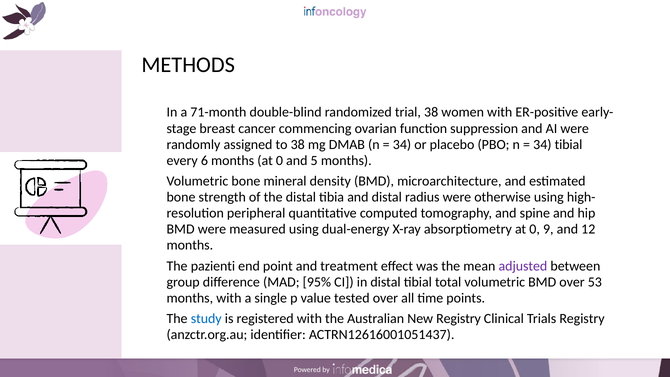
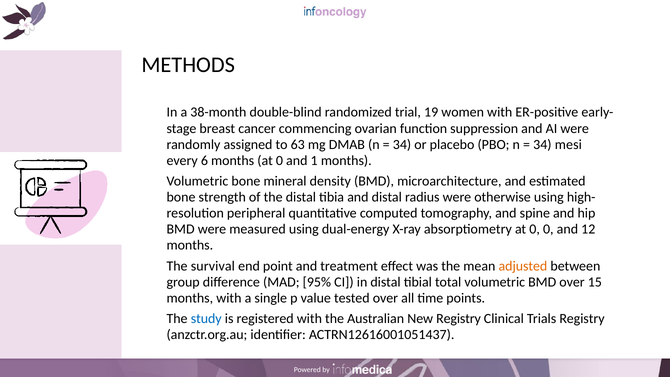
71-month: 71-month -> 38-month
trial 38: 38 -> 19
to 38: 38 -> 63
34 tibial: tibial -> mesi
5: 5 -> 1
0 9: 9 -> 0
pazienti: pazienti -> survival
adjusted colour: purple -> orange
53: 53 -> 15
